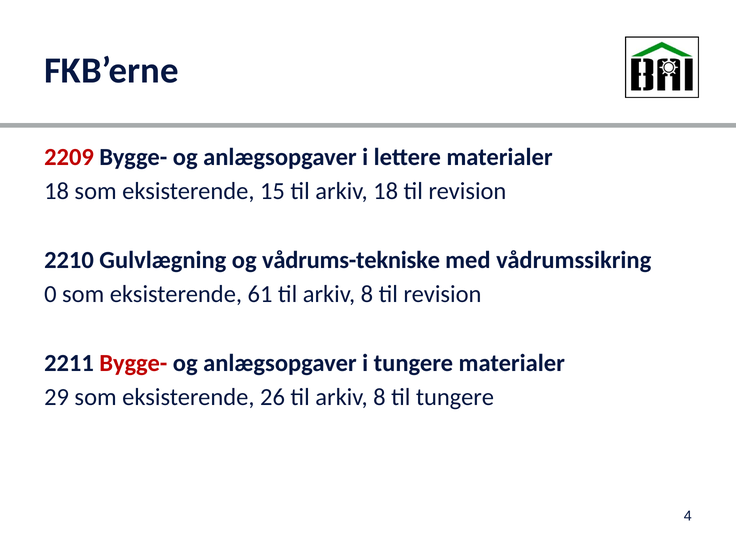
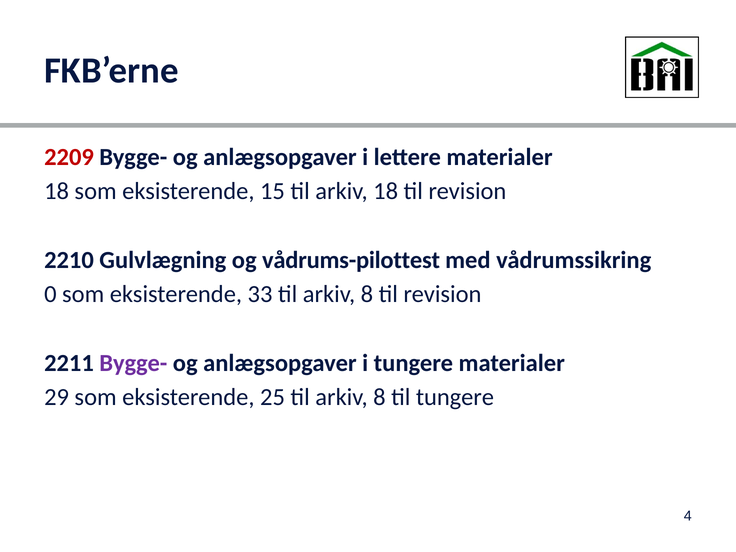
vådrums-tekniske: vådrums-tekniske -> vådrums-pilottest
61: 61 -> 33
Bygge- at (133, 363) colour: red -> purple
26: 26 -> 25
